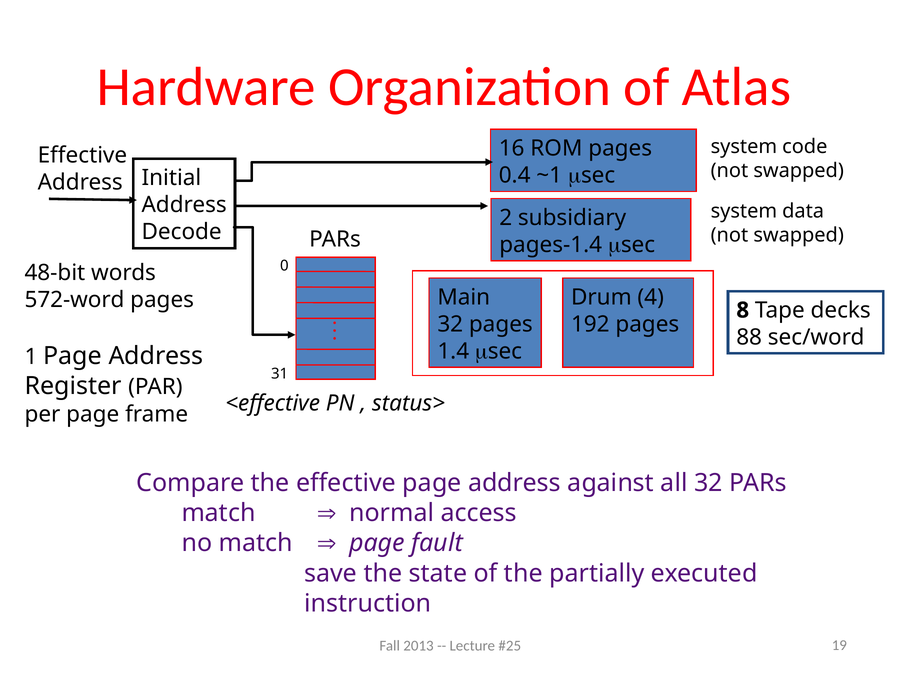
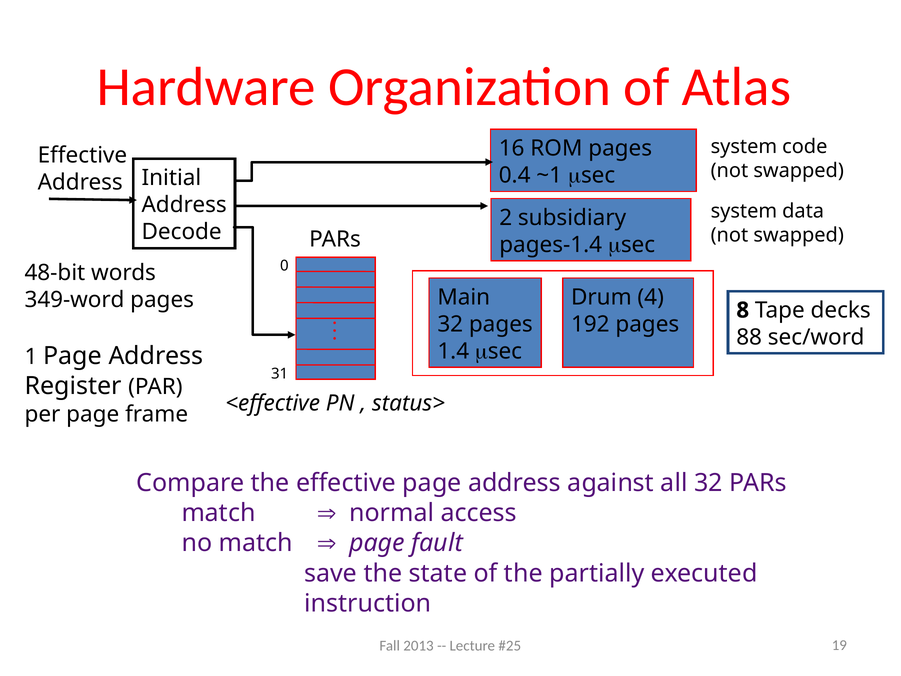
572-word: 572-word -> 349-word
